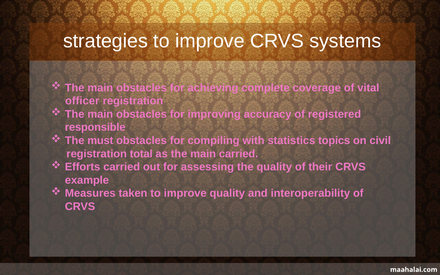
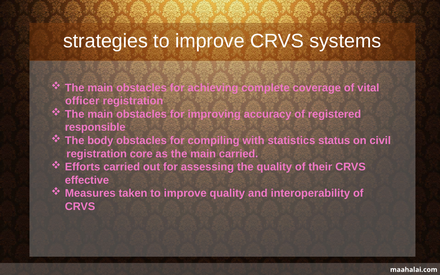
must: must -> body
topics: topics -> status
total: total -> core
example: example -> effective
